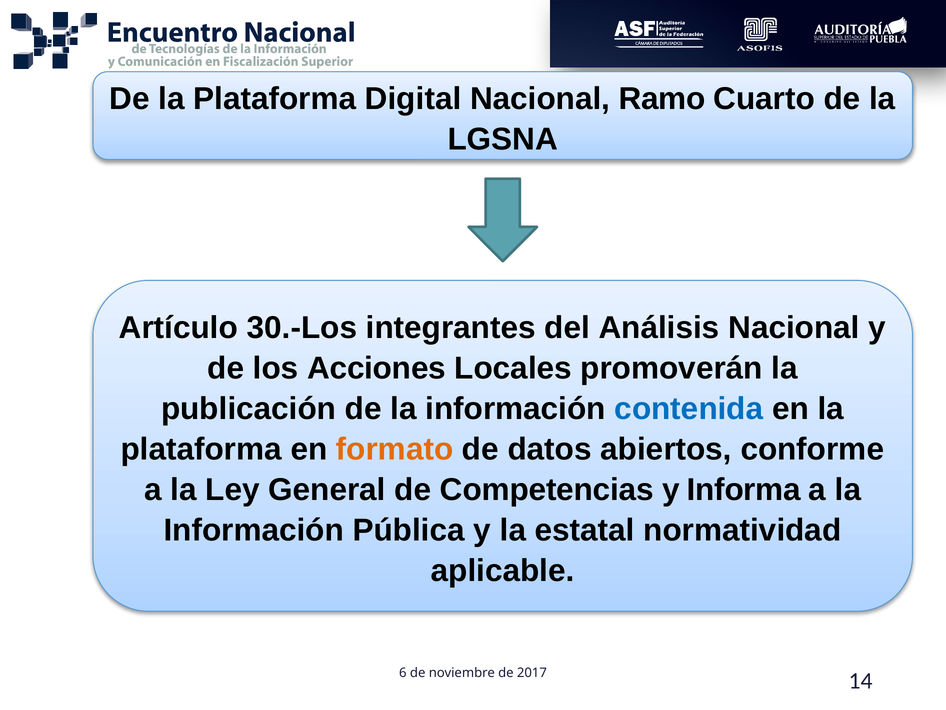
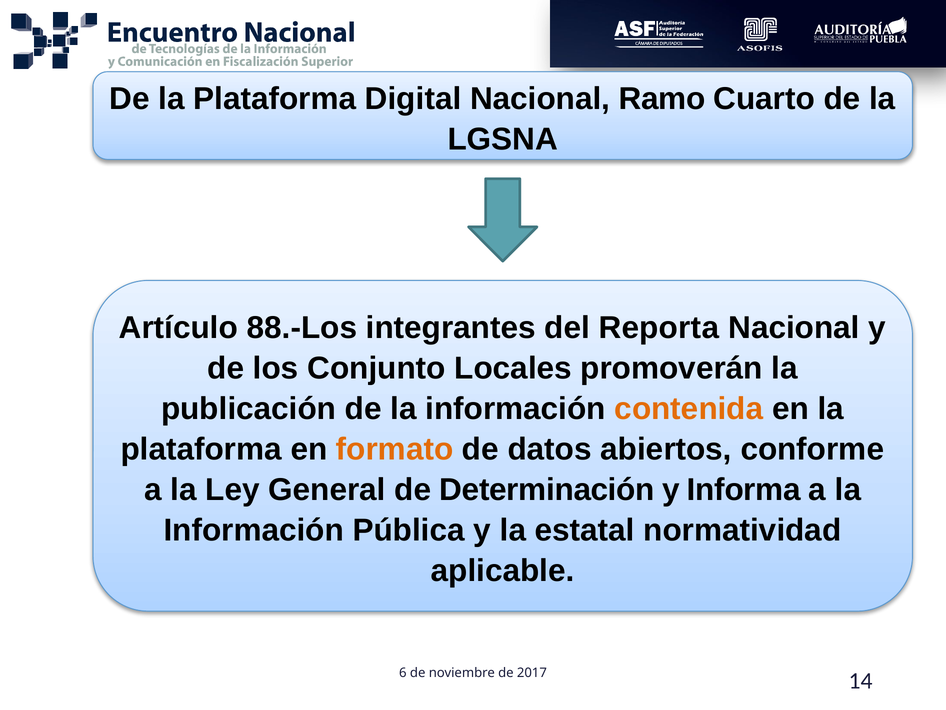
30.-Los: 30.-Los -> 88.-Los
Análisis: Análisis -> Reporta
Acciones: Acciones -> Conjunto
contenida colour: blue -> orange
Competencias: Competencias -> Determinación
